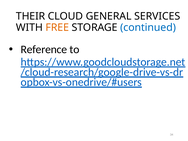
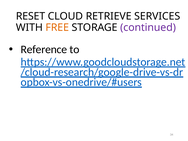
THEIR: THEIR -> RESET
GENERAL: GENERAL -> RETRIEVE
continued colour: blue -> purple
